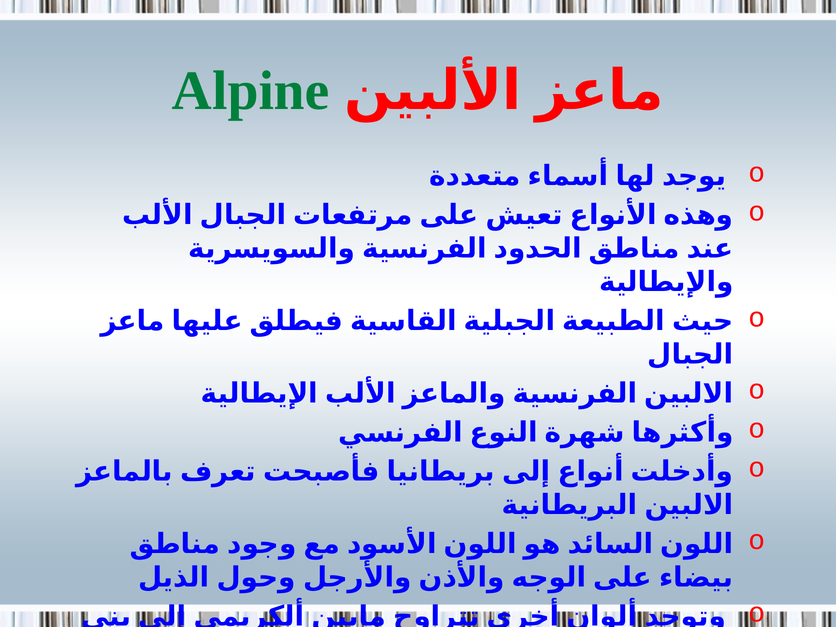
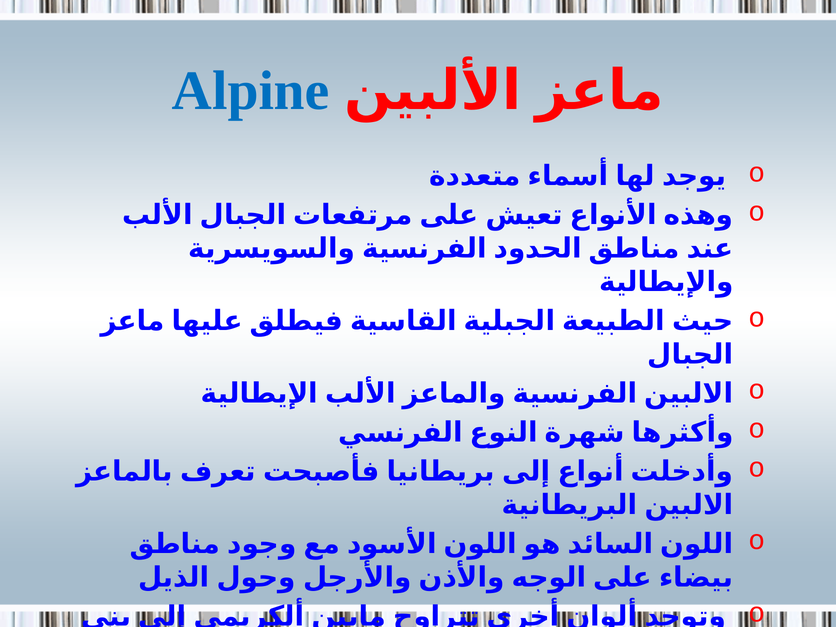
Alpine colour: green -> blue
